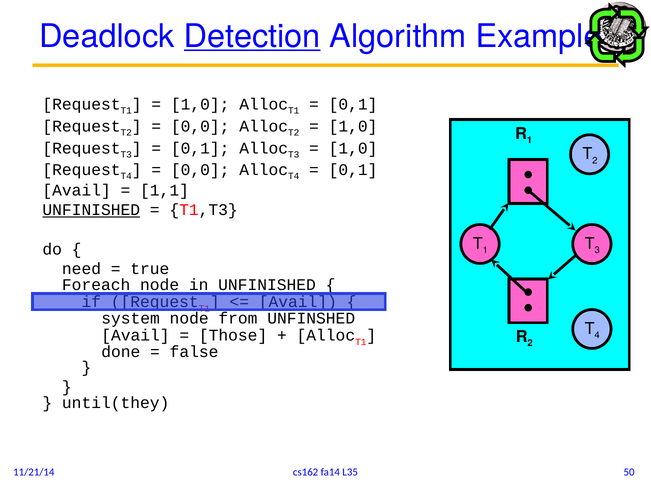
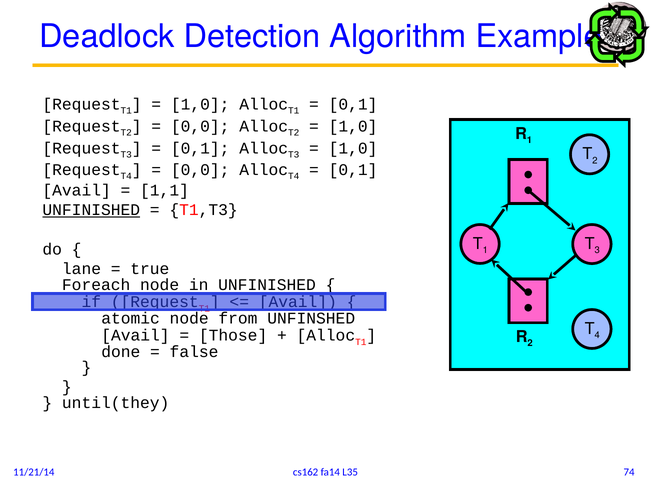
Detection underline: present -> none
need: need -> lane
system: system -> atomic
50: 50 -> 74
